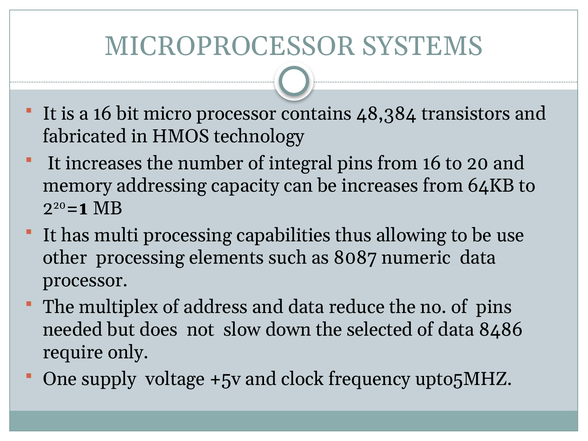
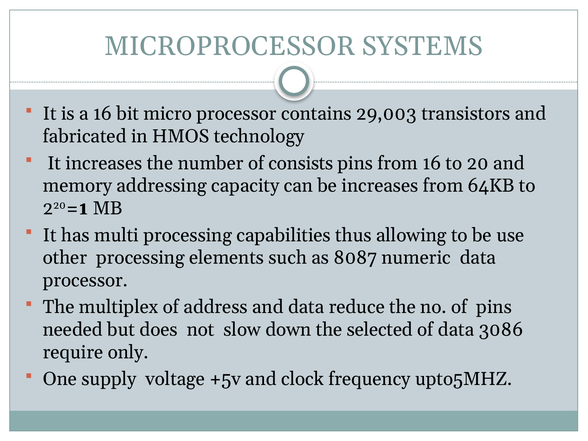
48,384: 48,384 -> 29,003
integral: integral -> consists
8486: 8486 -> 3086
